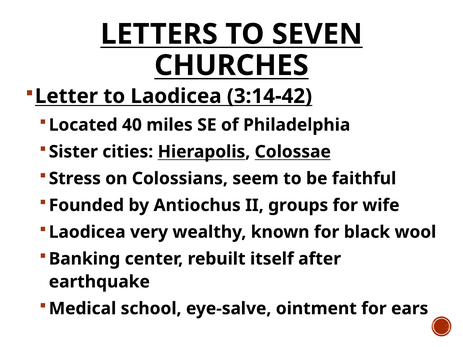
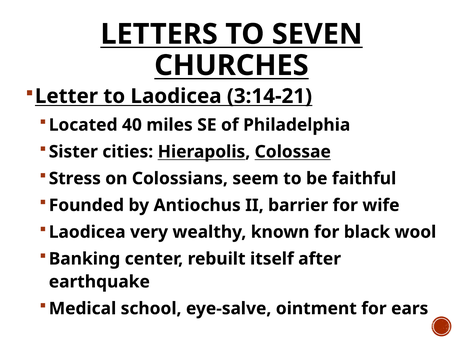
3:14-42: 3:14-42 -> 3:14-21
groups: groups -> barrier
